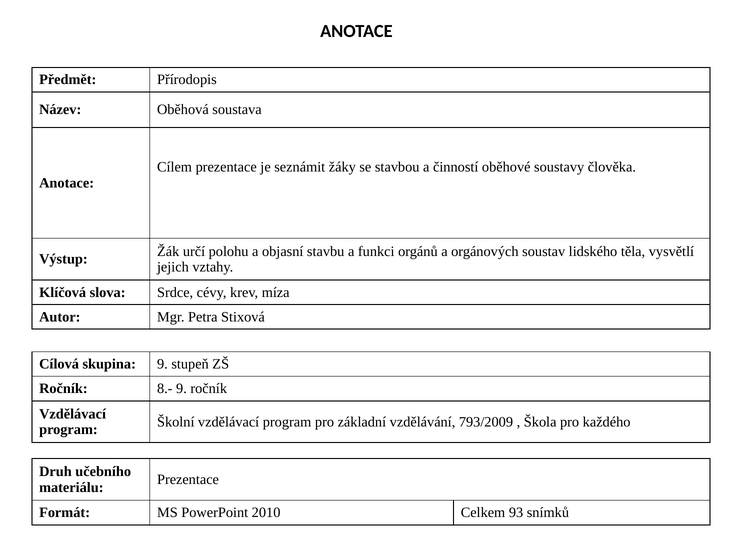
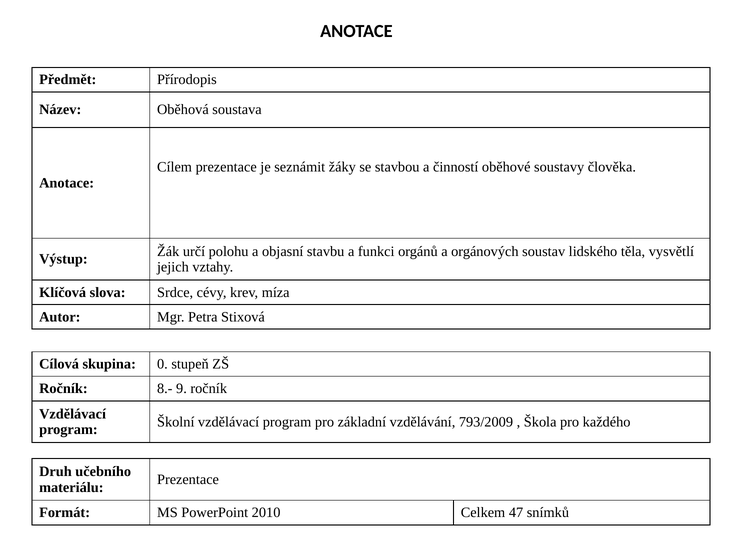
skupina 9: 9 -> 0
93: 93 -> 47
